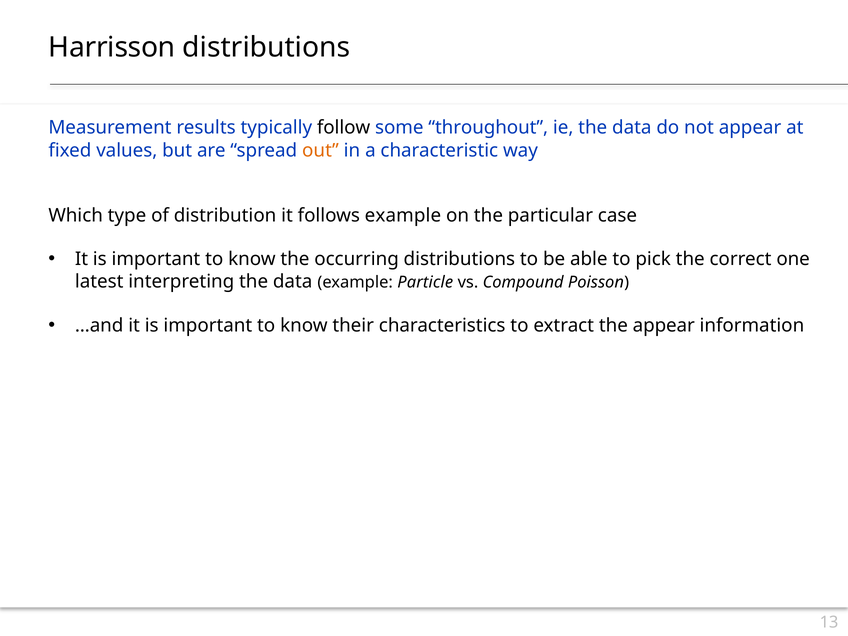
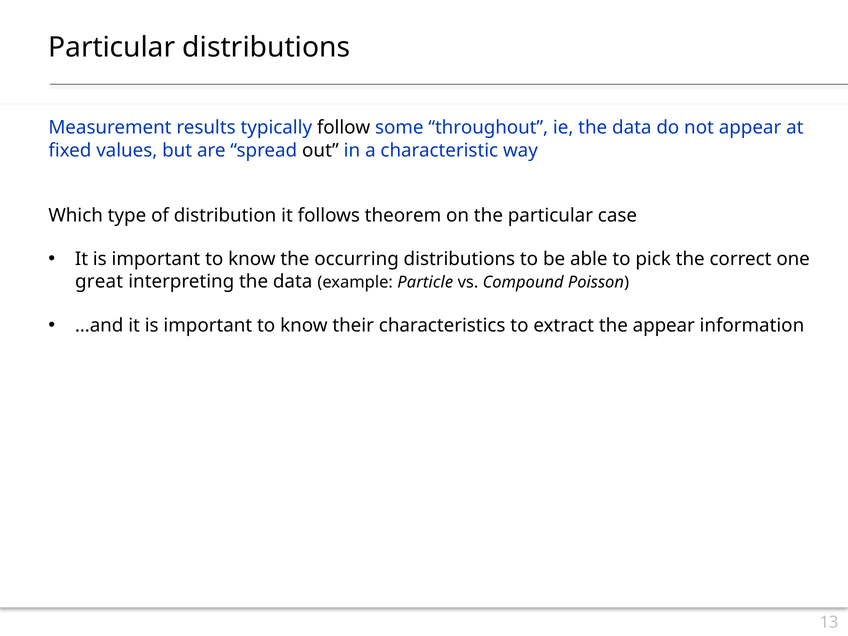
Harrisson at (112, 47): Harrisson -> Particular
out colour: orange -> black
follows example: example -> theorem
latest: latest -> great
